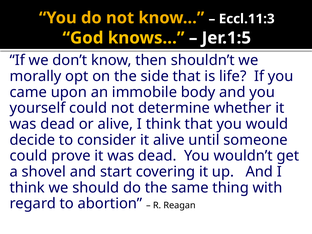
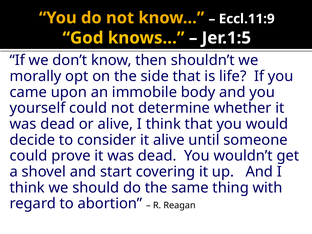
Eccl.11:3: Eccl.11:3 -> Eccl.11:9
